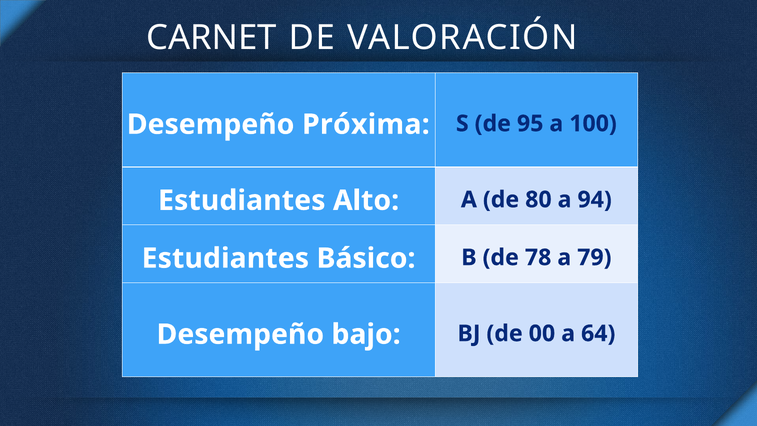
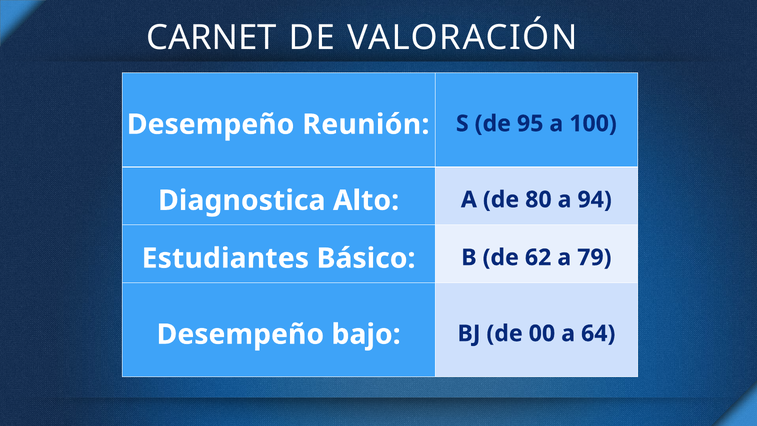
Próxima: Próxima -> Reunión
Estudiantes at (242, 200): Estudiantes -> Diagnostica
78: 78 -> 62
